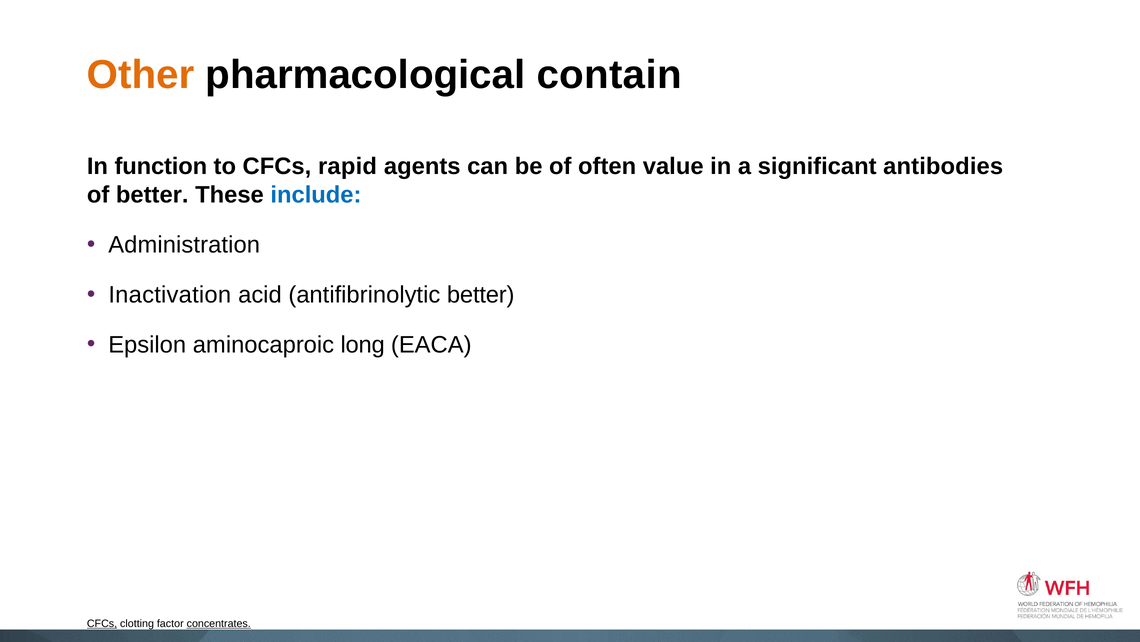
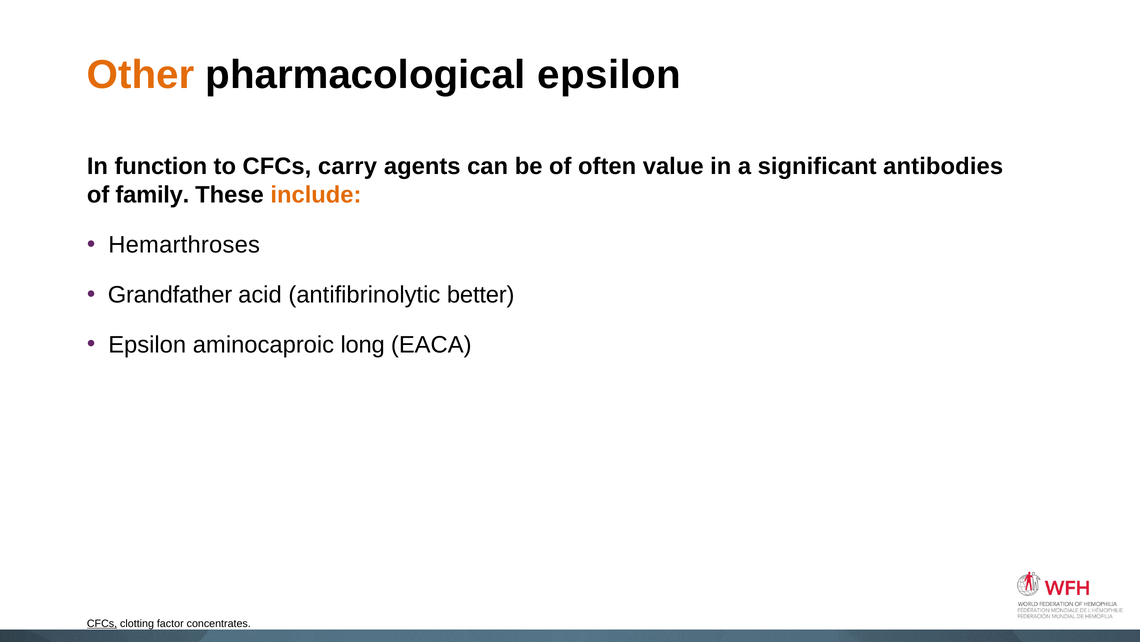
pharmacological contain: contain -> epsilon
rapid: rapid -> carry
of better: better -> family
include colour: blue -> orange
Administration: Administration -> Hemarthroses
Inactivation: Inactivation -> Grandfather
concentrates underline: present -> none
